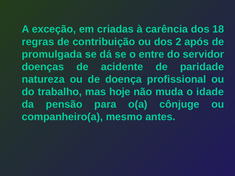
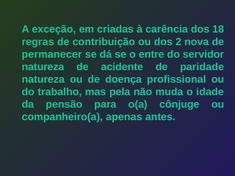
após: após -> nova
promulgada: promulgada -> permanecer
doenças at (43, 67): doenças -> natureza
hoje: hoje -> pela
mesmo: mesmo -> apenas
